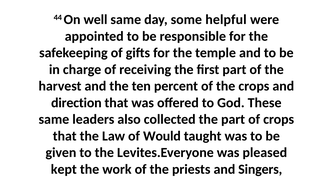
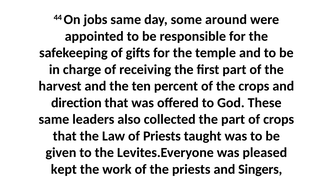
well: well -> jobs
helpful: helpful -> around
of Would: Would -> Priests
